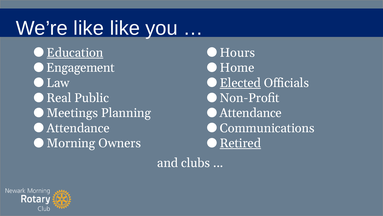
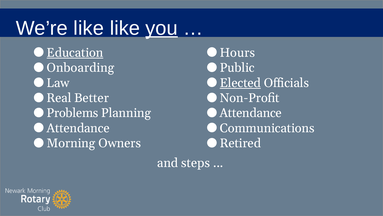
you underline: none -> present
Engagement: Engagement -> Onboarding
Home: Home -> Public
Public: Public -> Better
Meetings: Meetings -> Problems
Retired underline: present -> none
clubs: clubs -> steps
